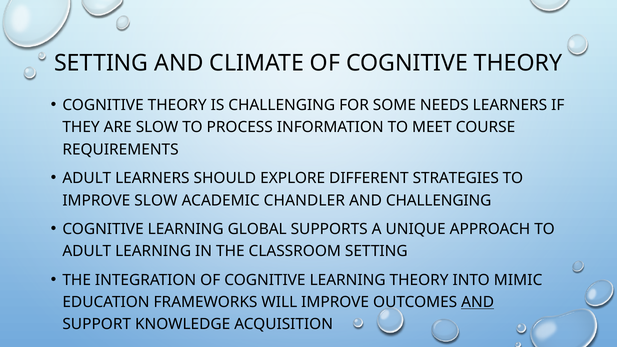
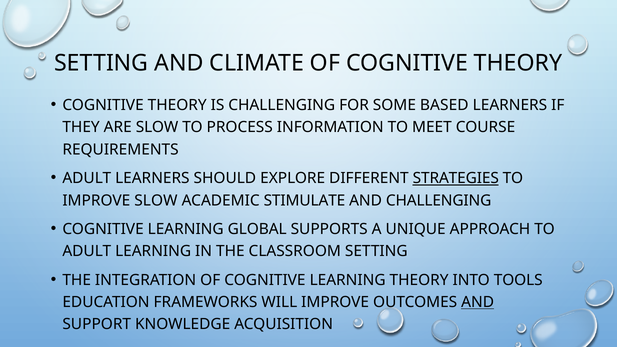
NEEDS: NEEDS -> BASED
STRATEGIES underline: none -> present
CHANDLER: CHANDLER -> STIMULATE
MIMIC: MIMIC -> TOOLS
